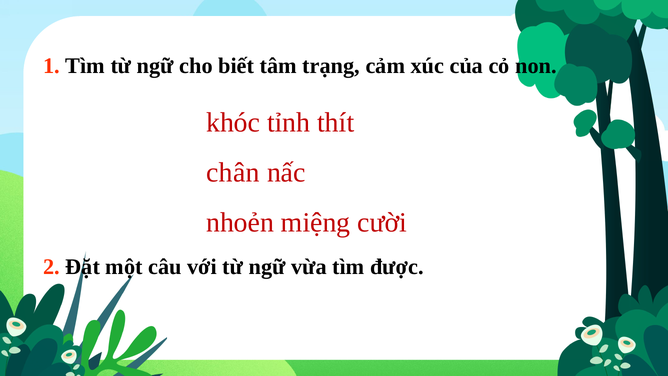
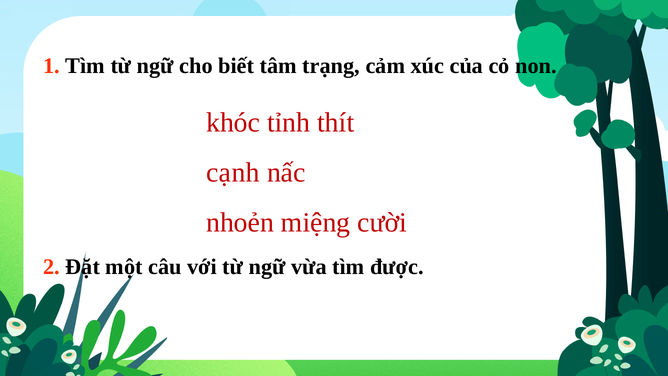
chân: chân -> cạnh
